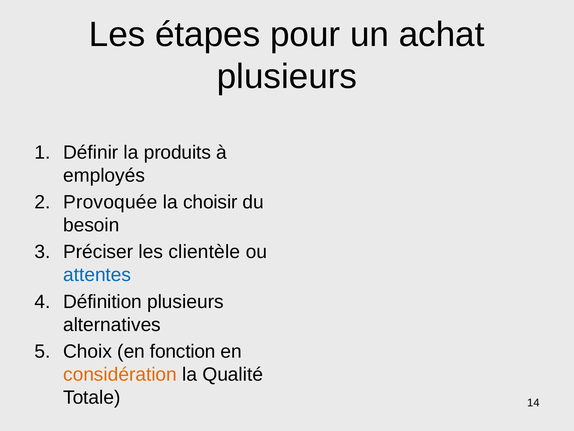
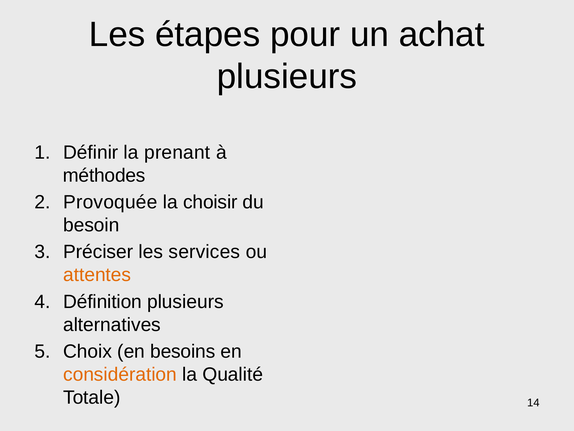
produits: produits -> prenant
employés: employés -> méthodes
clientèle: clientèle -> services
attentes colour: blue -> orange
fonction: fonction -> besoins
